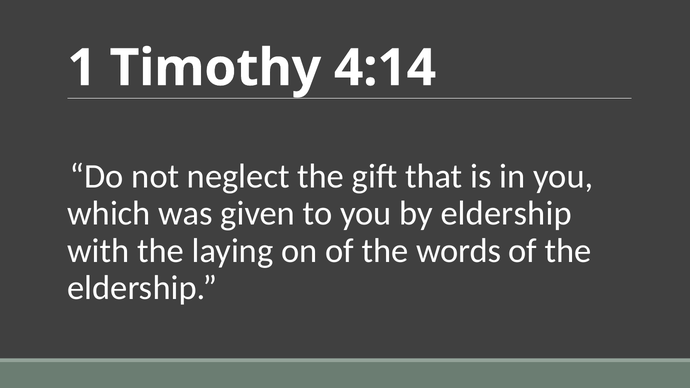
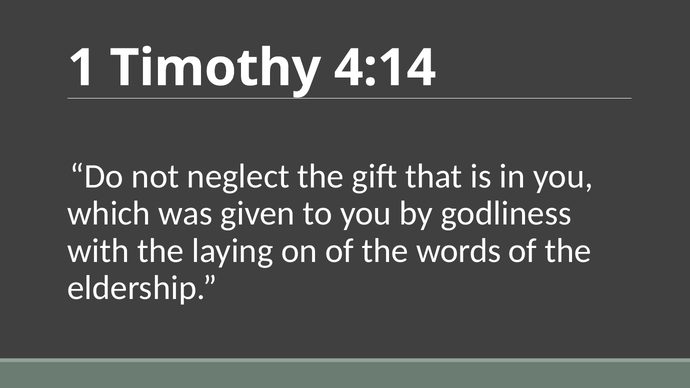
by eldership: eldership -> godliness
